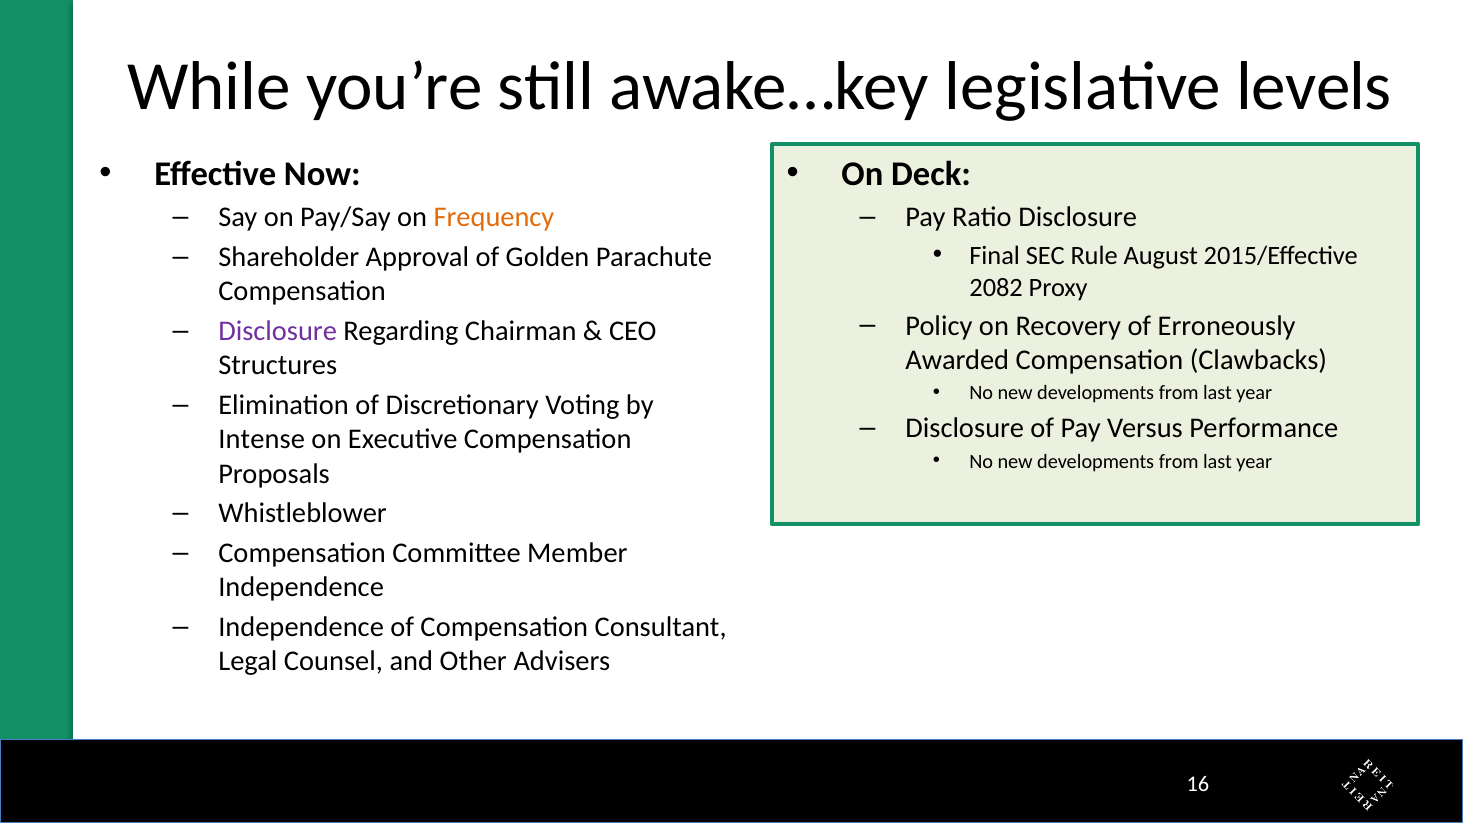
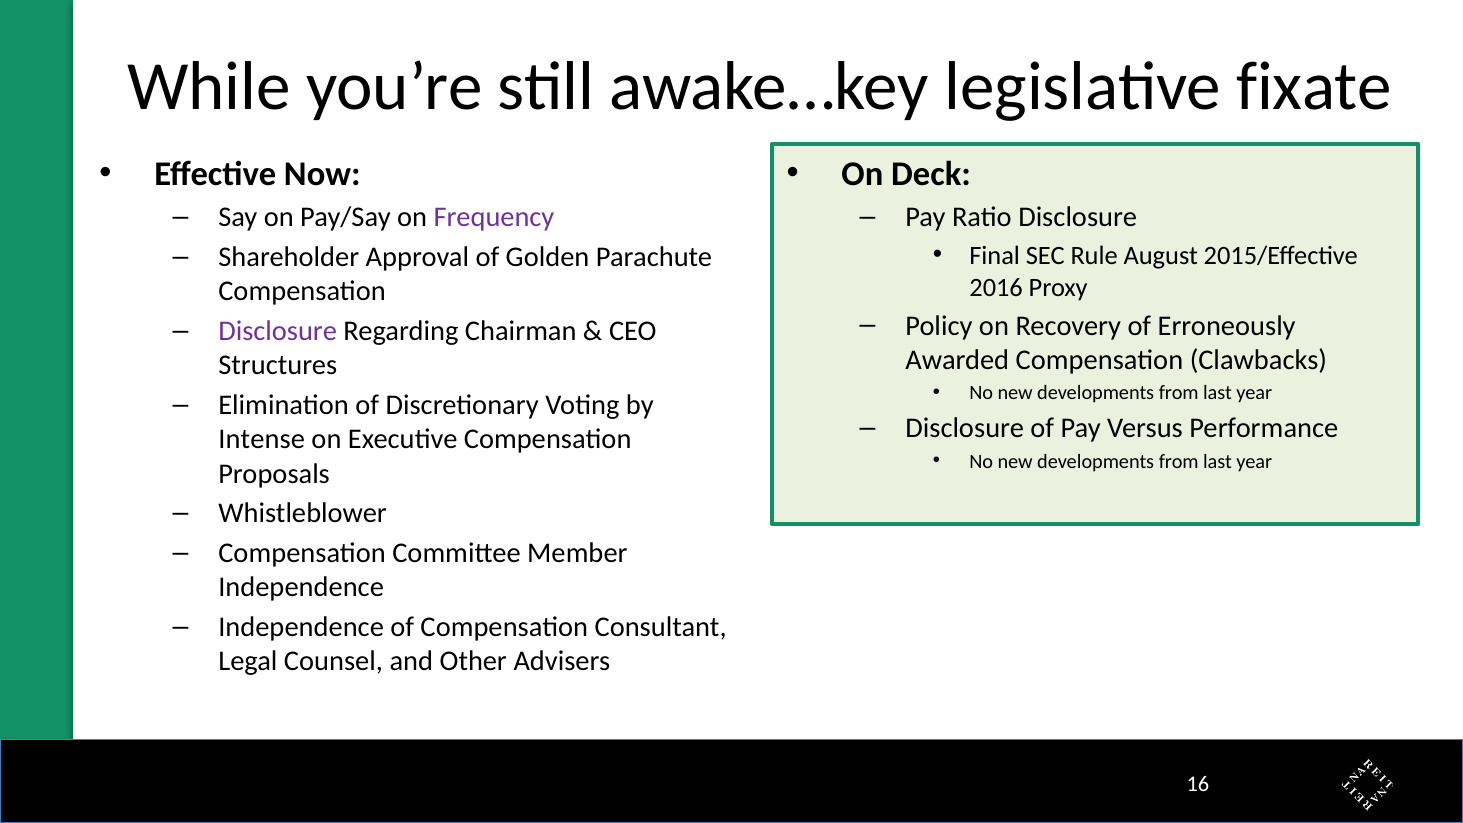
levels: levels -> fixate
Frequency colour: orange -> purple
2082: 2082 -> 2016
